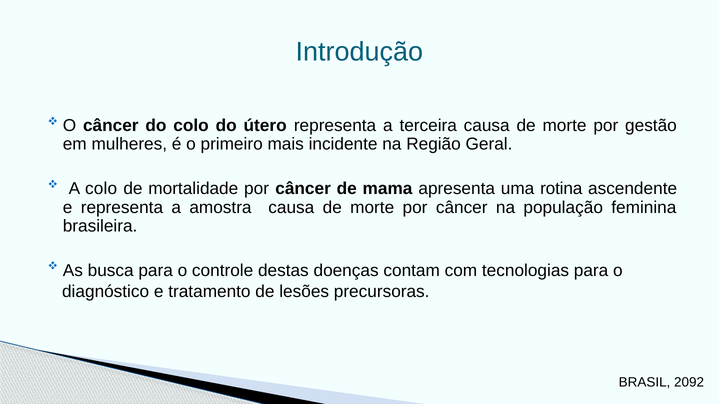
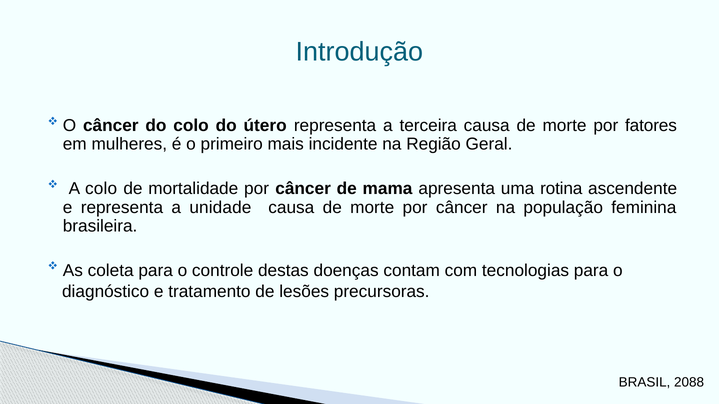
gestão: gestão -> fatores
amostra: amostra -> unidade
busca: busca -> coleta
2092: 2092 -> 2088
